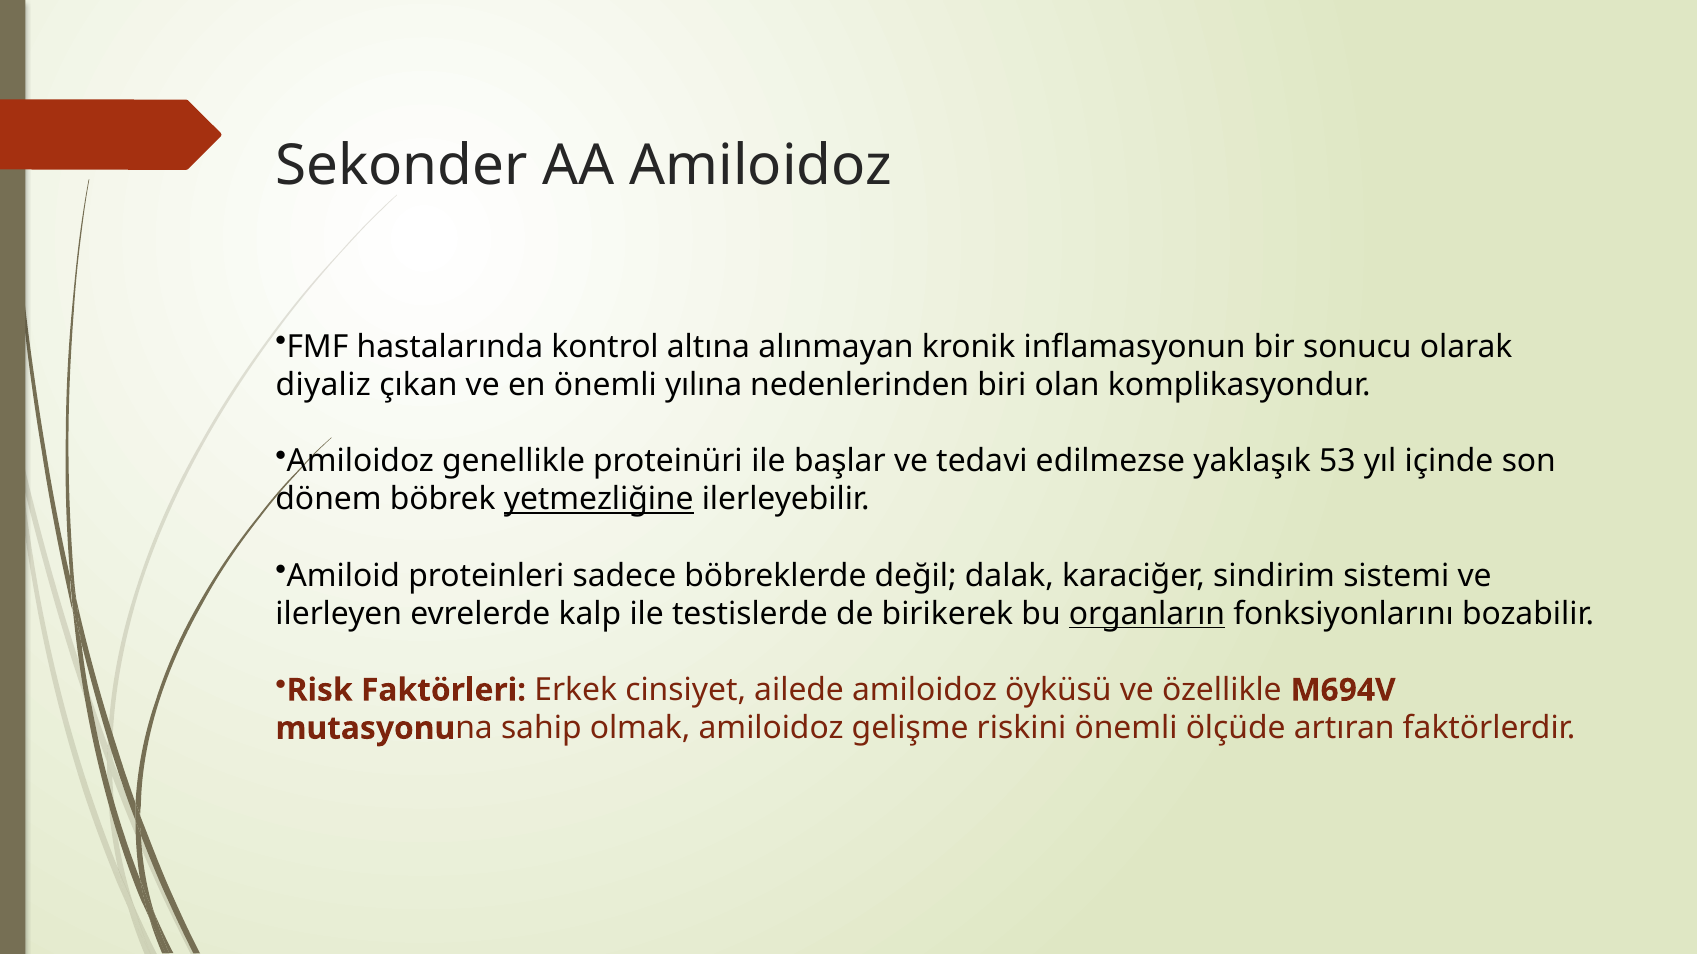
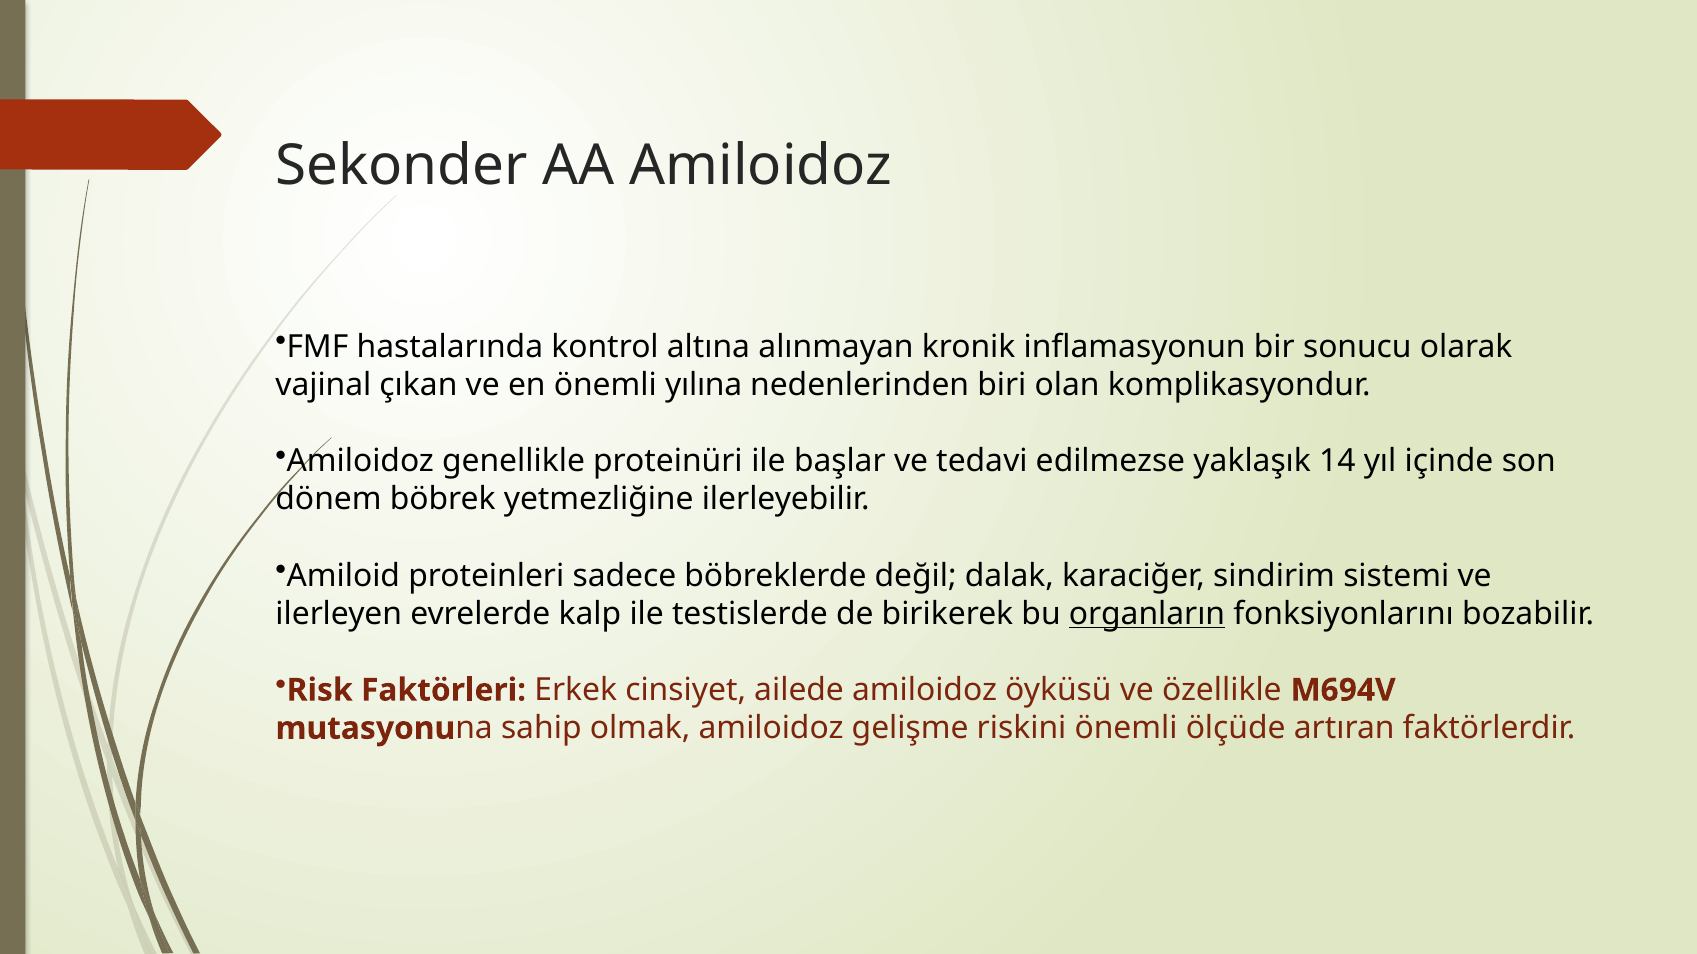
diyaliz: diyaliz -> vajinal
53: 53 -> 14
yetmezliğine underline: present -> none
